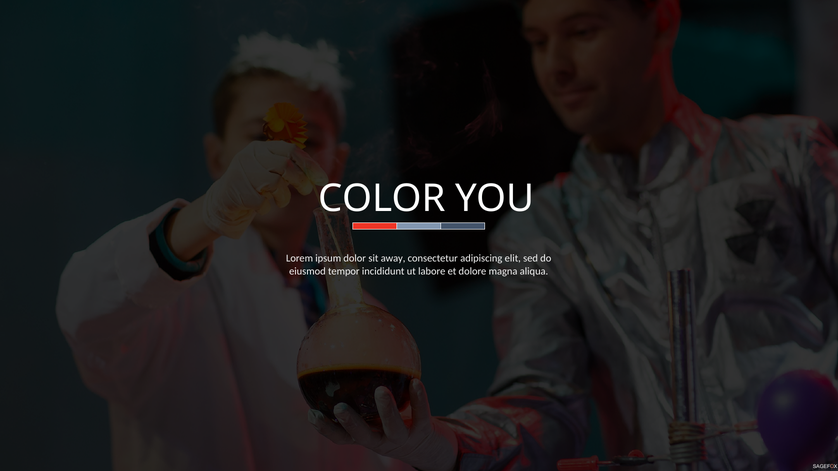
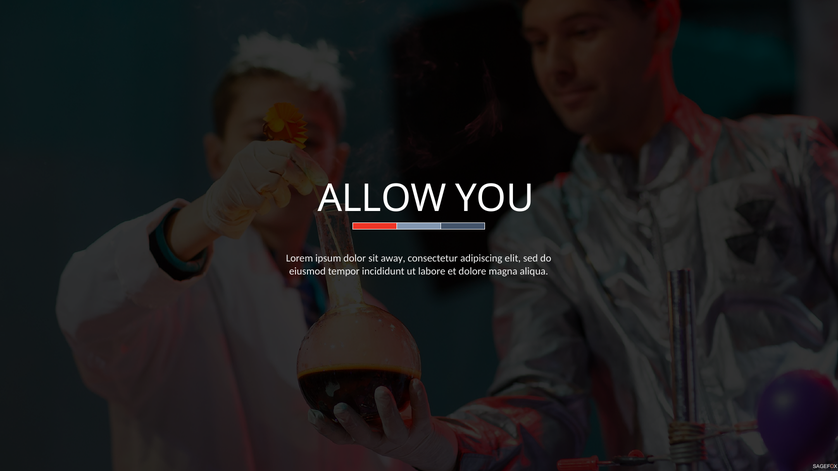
COLOR: COLOR -> ALLOW
